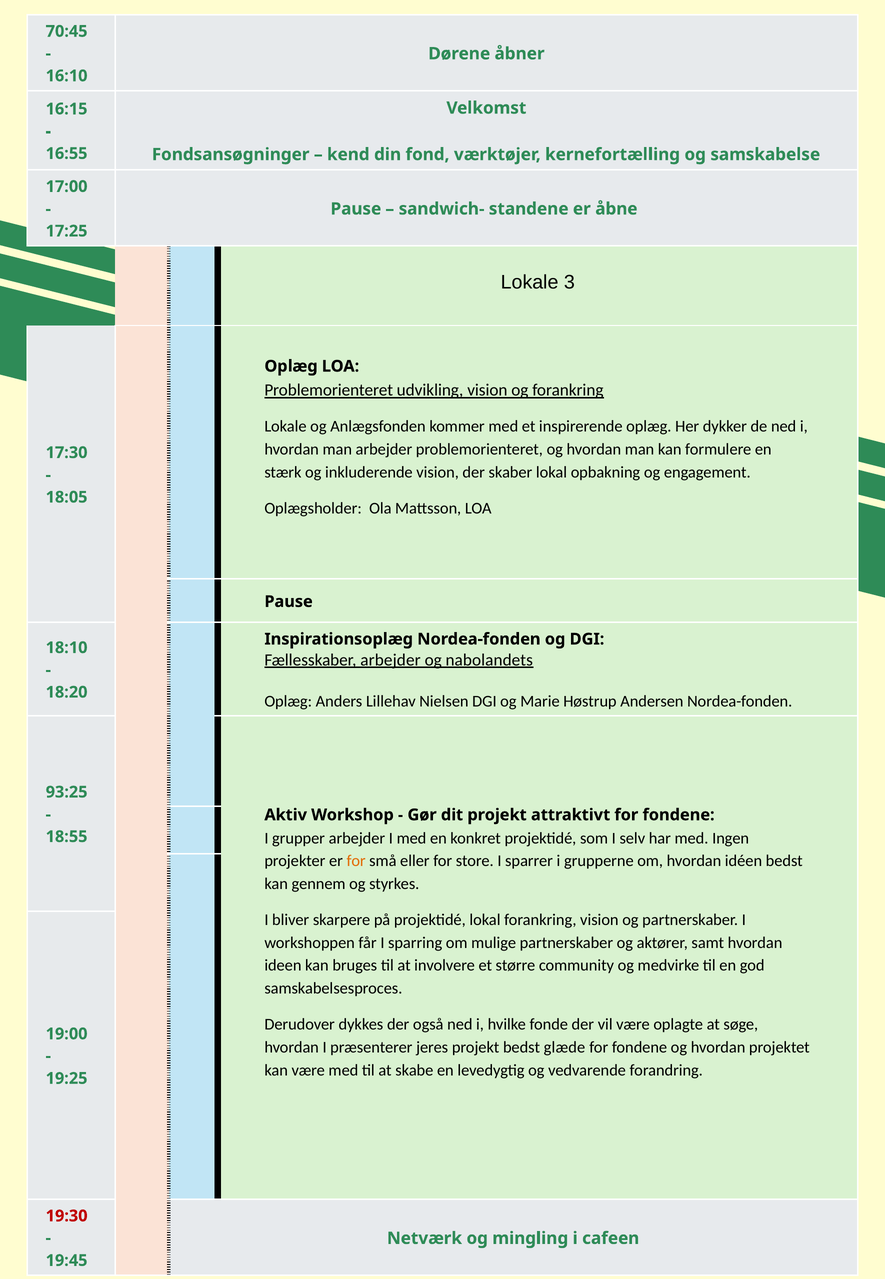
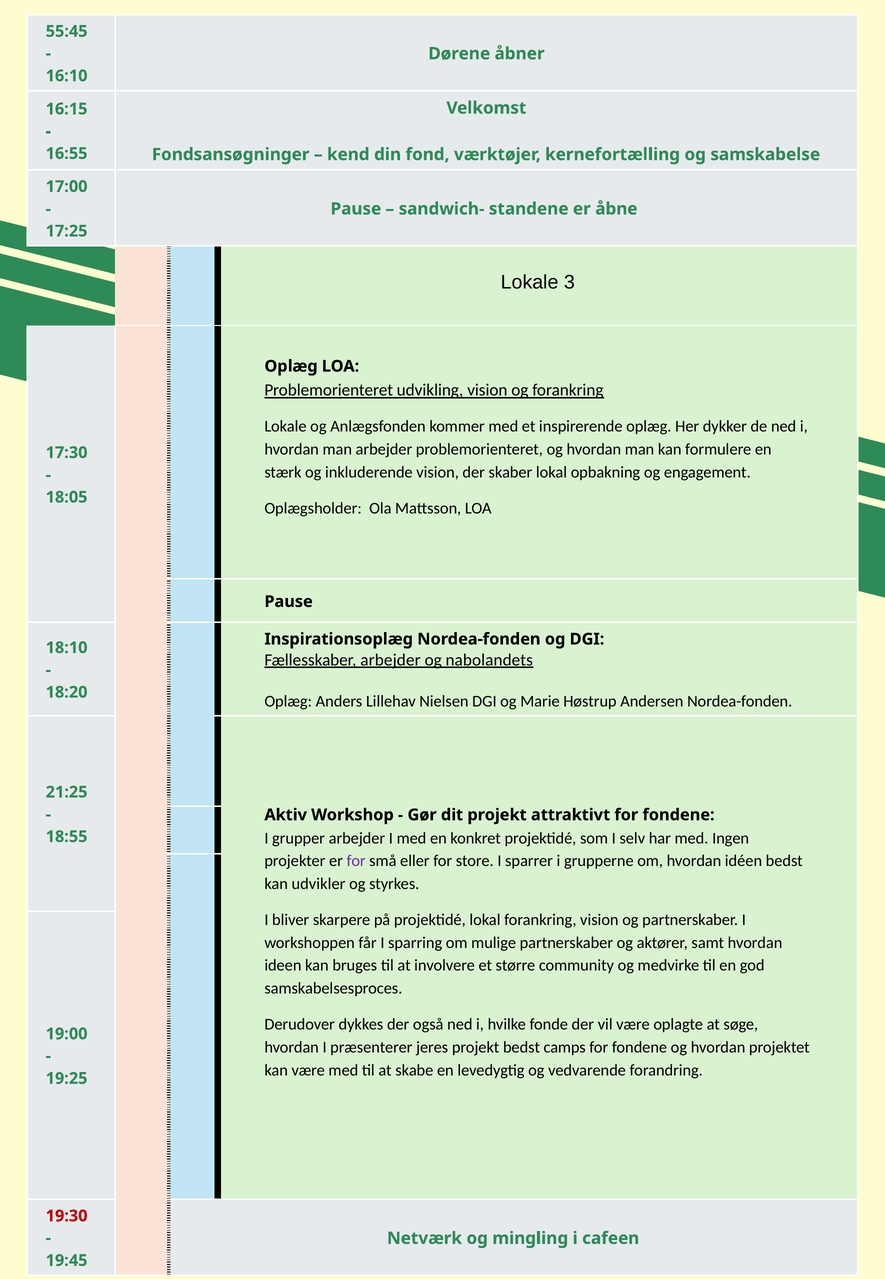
70:45: 70:45 -> 55:45
93:25: 93:25 -> 21:25
for at (356, 861) colour: orange -> purple
gennem: gennem -> udvikler
glæde: glæde -> camps
